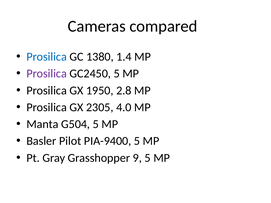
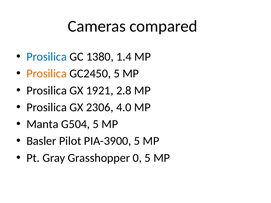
Prosilica at (47, 74) colour: purple -> orange
1950: 1950 -> 1921
2305: 2305 -> 2306
PIA-9400: PIA-9400 -> PIA-3900
9: 9 -> 0
